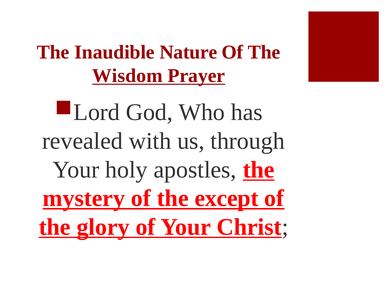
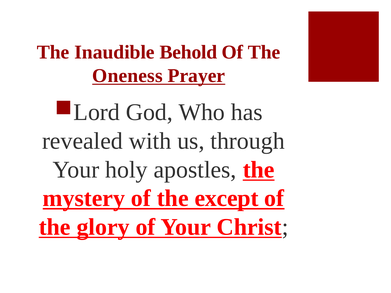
Nature: Nature -> Behold
Wisdom: Wisdom -> Oneness
